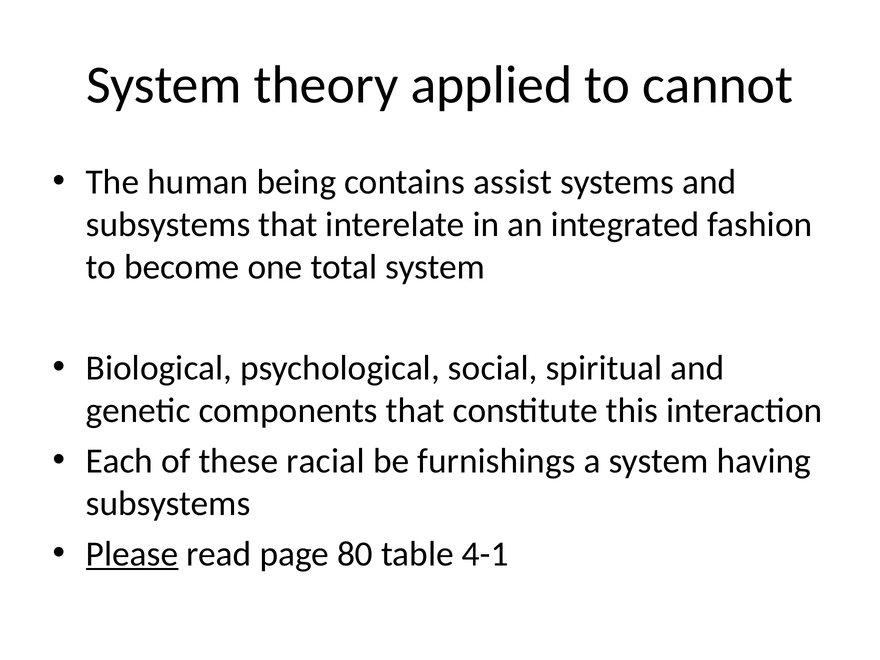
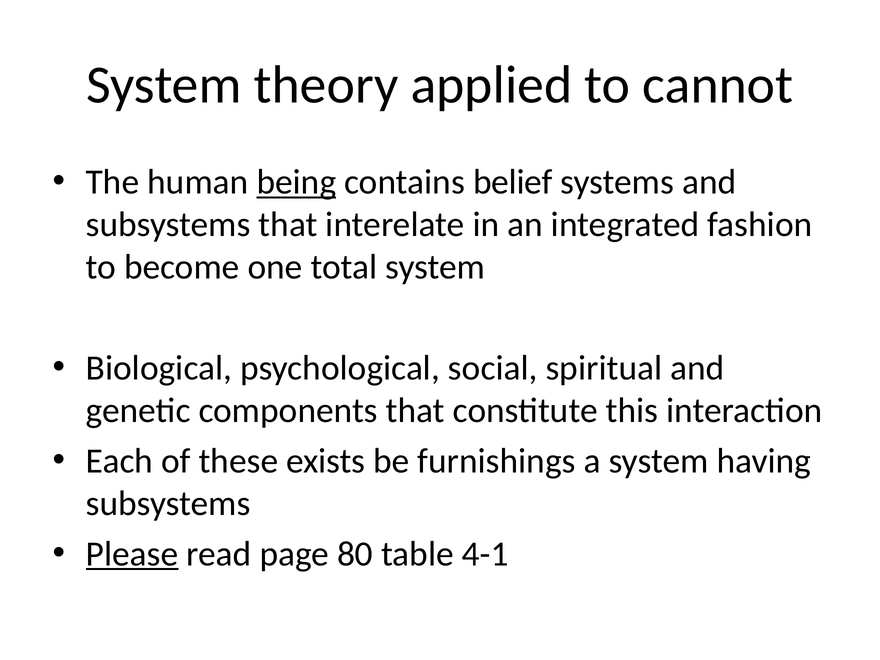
being underline: none -> present
assist: assist -> belief
racial: racial -> exists
